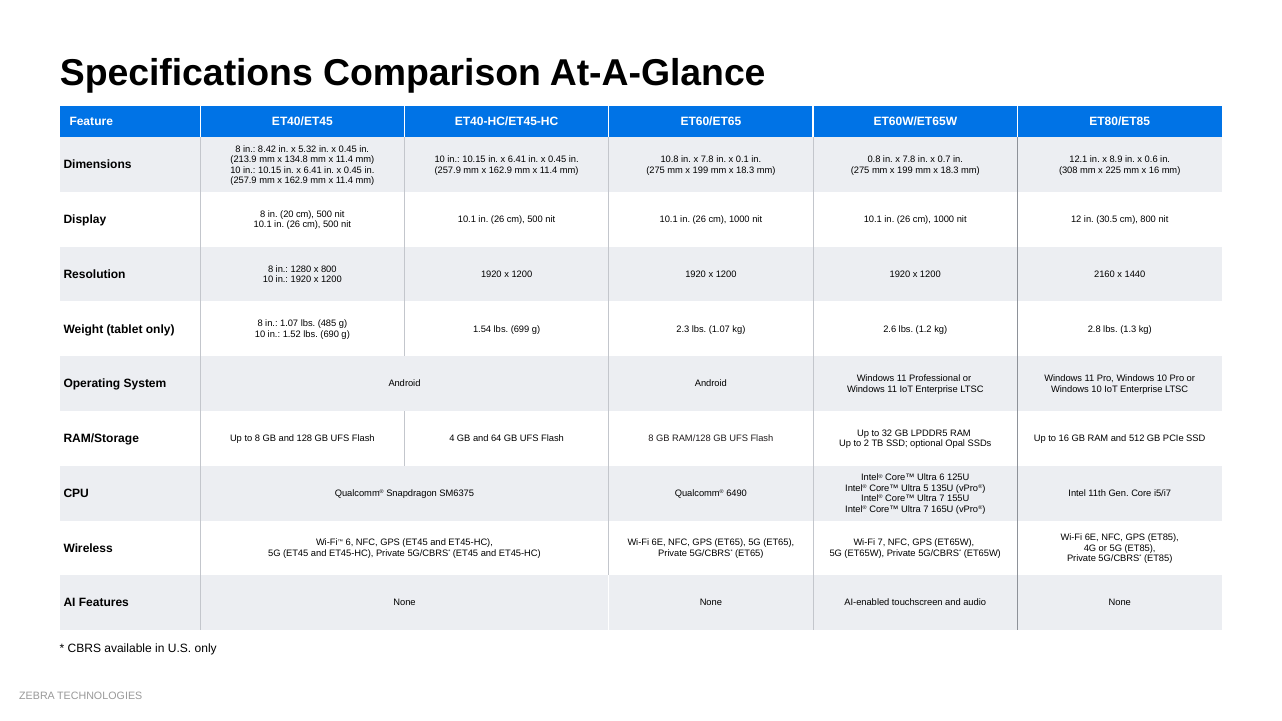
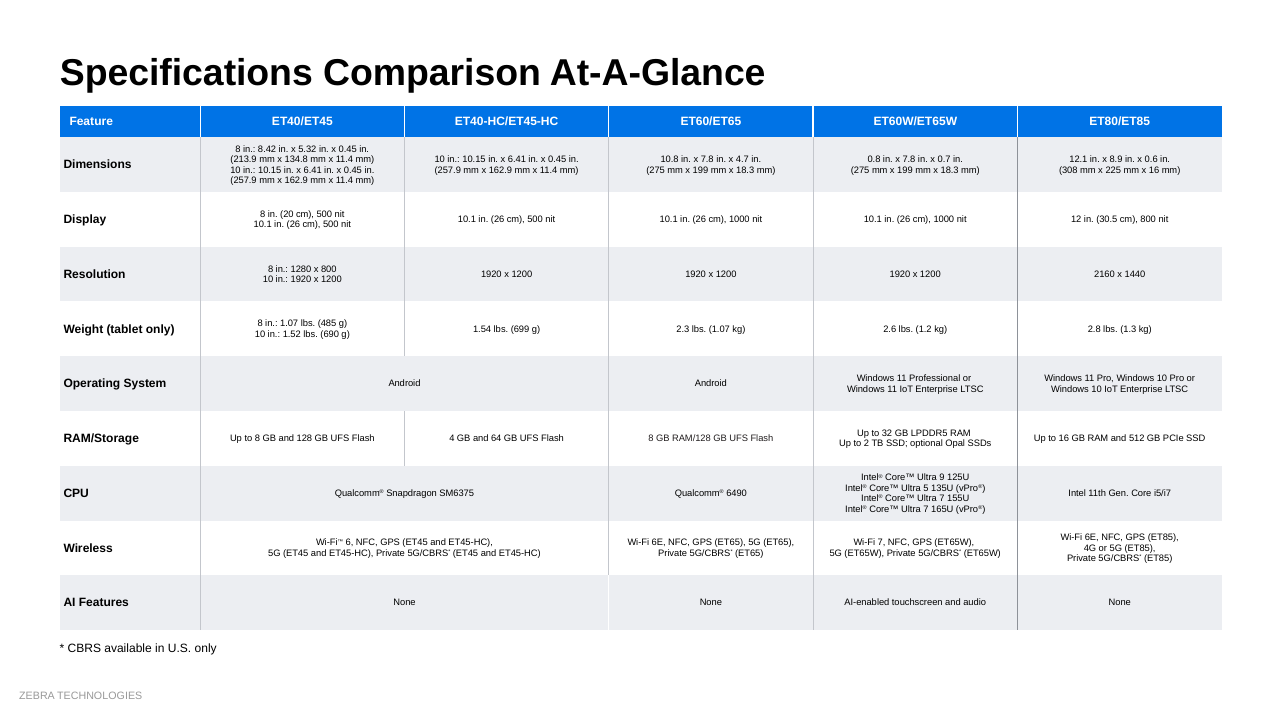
0.1: 0.1 -> 4.7
Ultra 6: 6 -> 9
